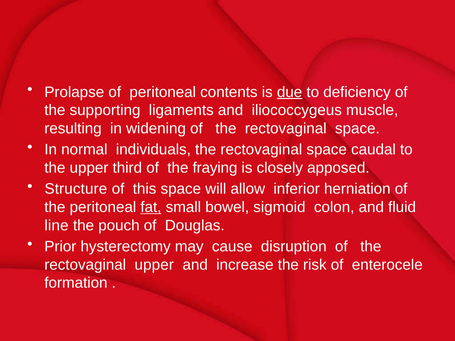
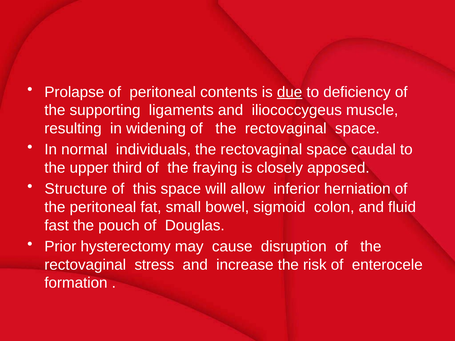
fat underline: present -> none
line: line -> fast
rectovaginal upper: upper -> stress
